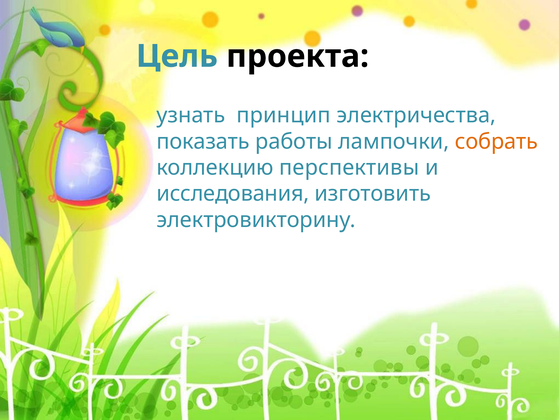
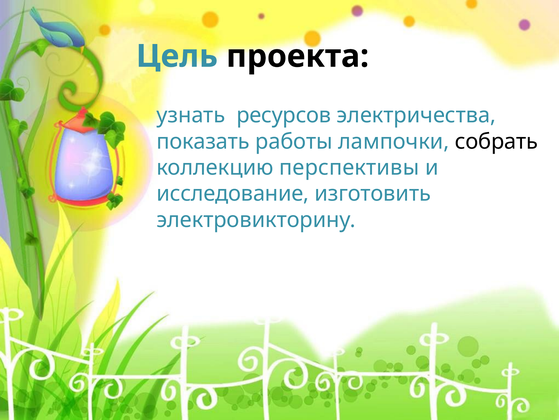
принцип: принцип -> ресурсов
собрать colour: orange -> black
исследования: исследования -> исследование
